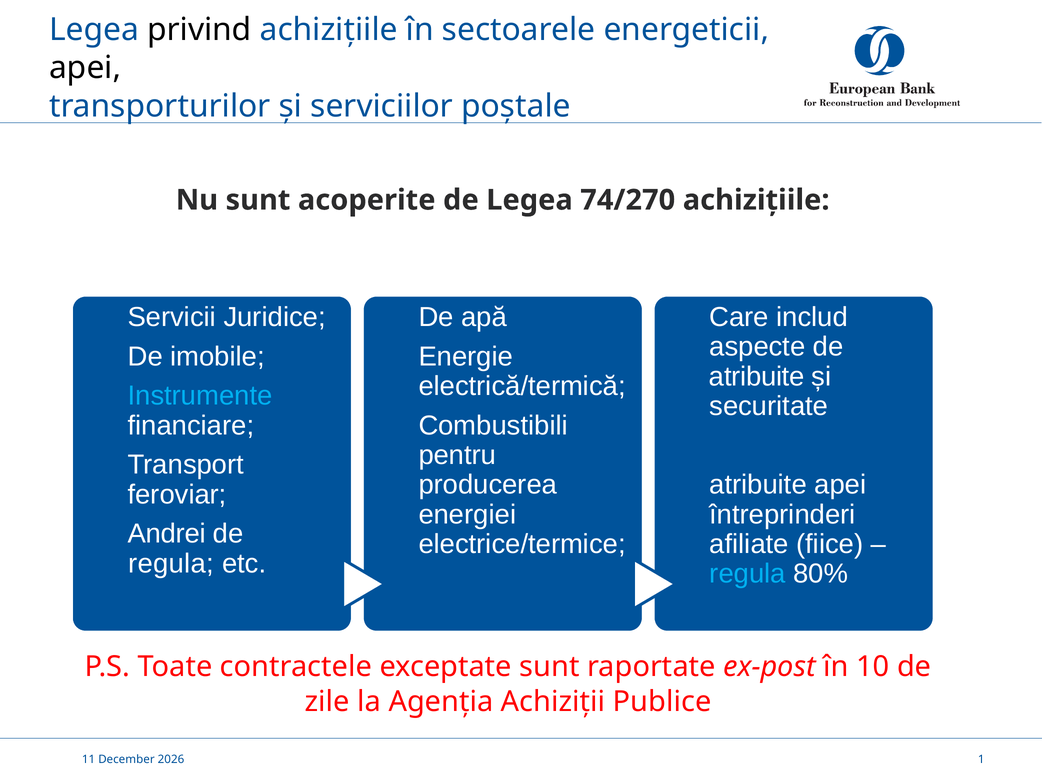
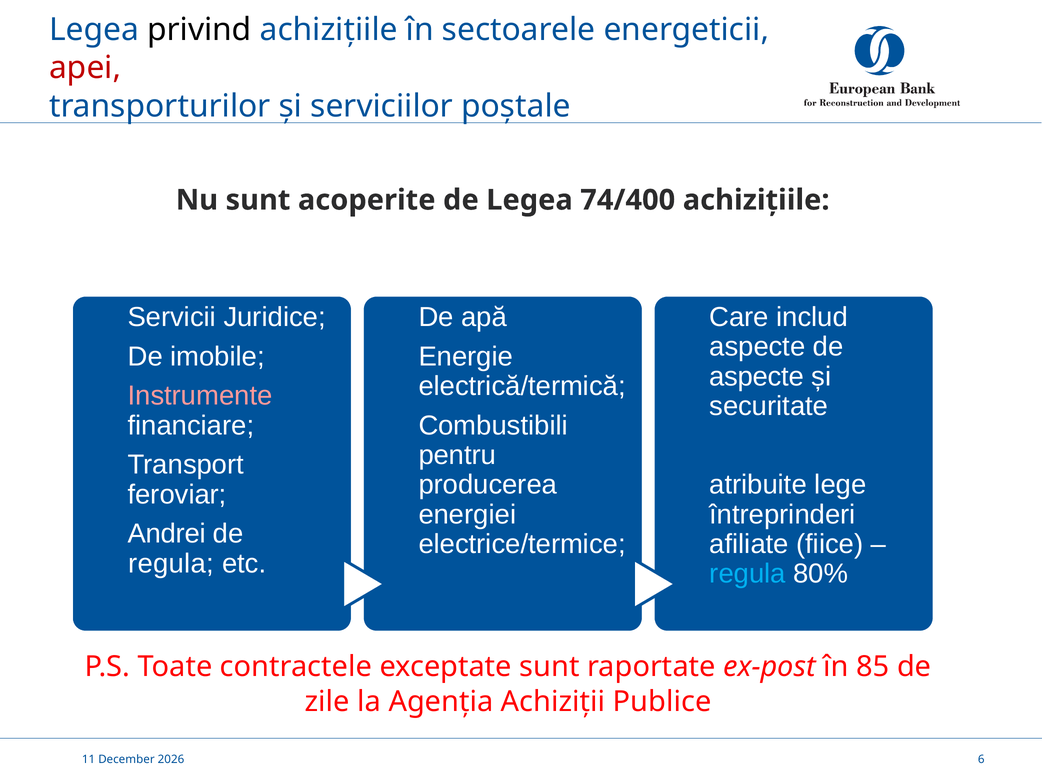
apei at (85, 68) colour: black -> red
74/270: 74/270 -> 74/400
atribuite at (757, 377): atribuite -> aspecte
Instrumente colour: light blue -> pink
atribuite apei: apei -> lege
10: 10 -> 85
1: 1 -> 6
